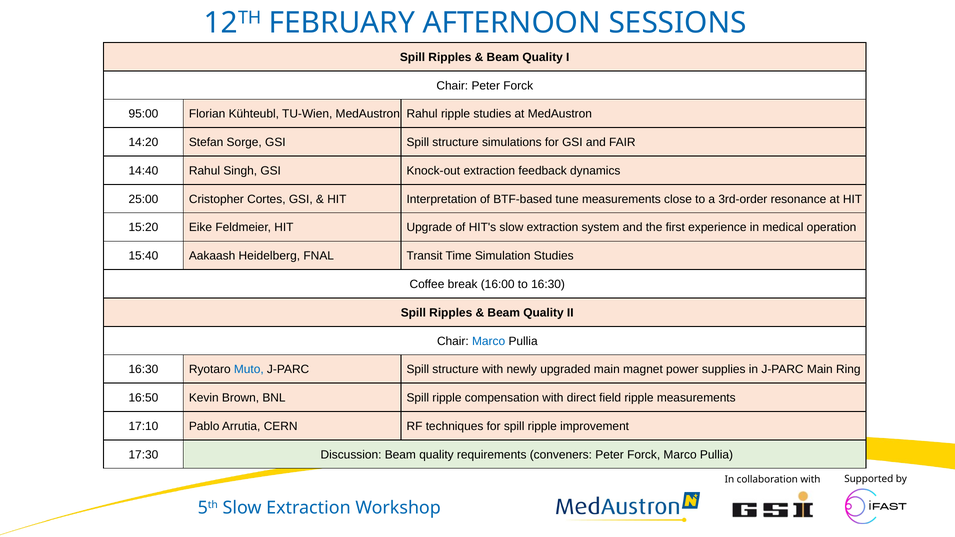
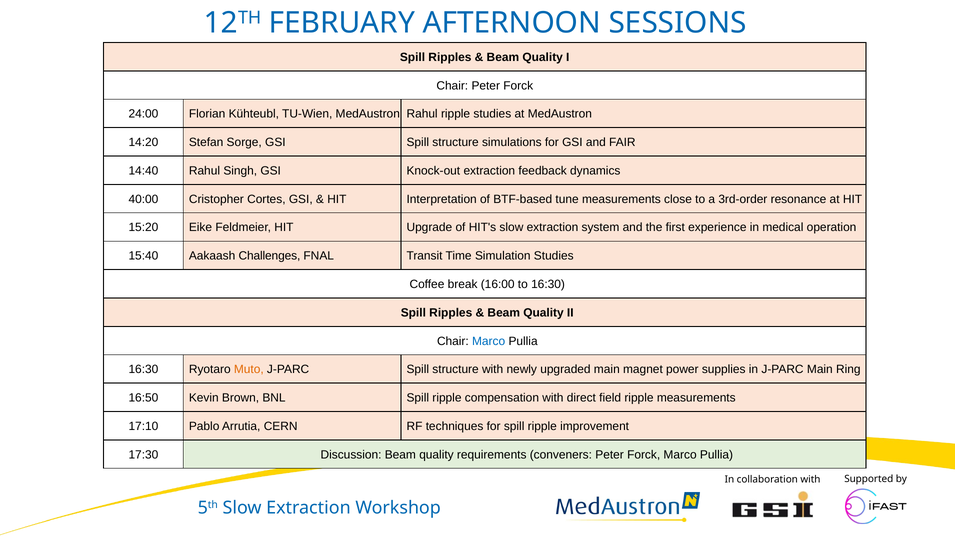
95:00: 95:00 -> 24:00
25:00: 25:00 -> 40:00
Heidelberg: Heidelberg -> Challenges
Muto colour: blue -> orange
